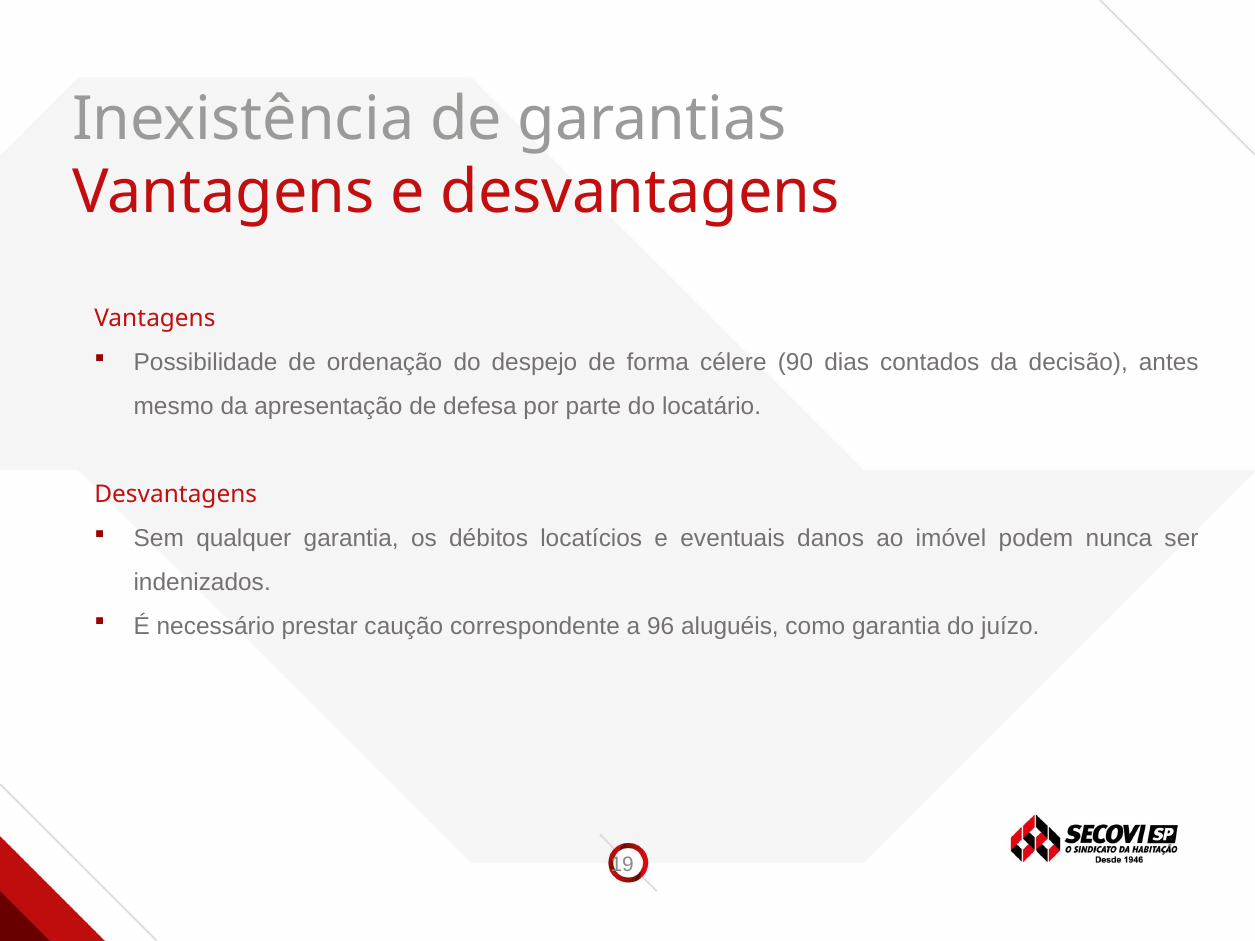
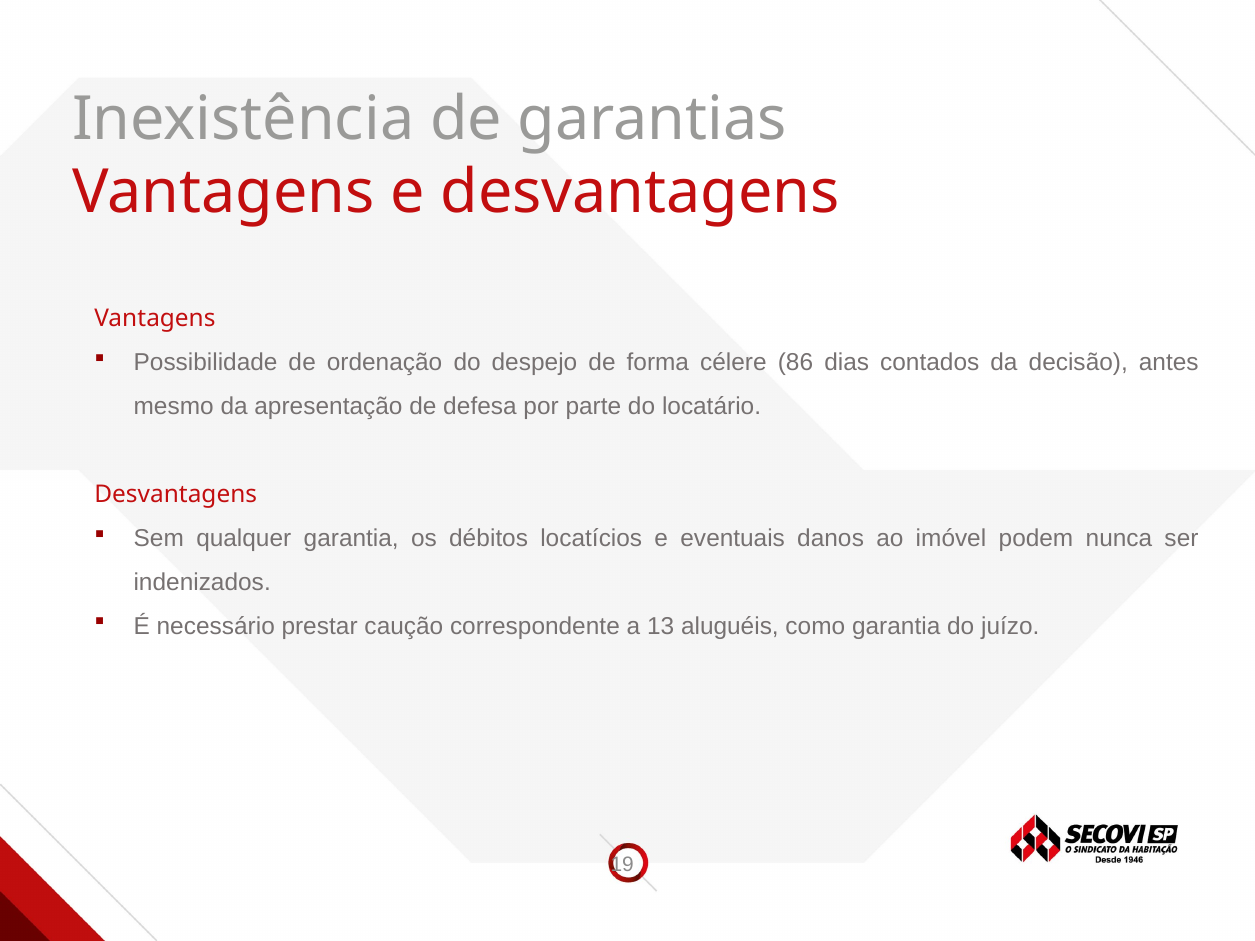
90: 90 -> 86
96: 96 -> 13
